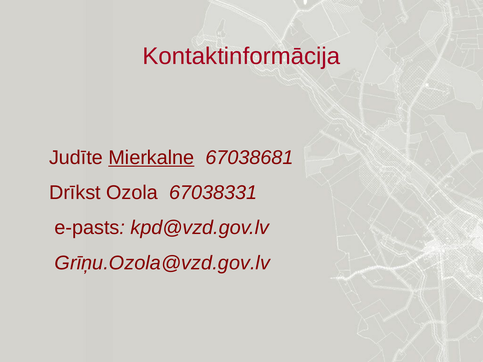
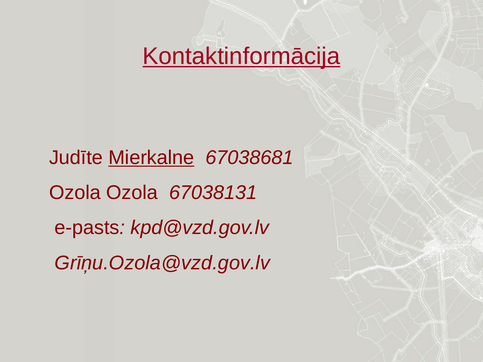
Kontaktinformācija underline: none -> present
Drīkst at (75, 193): Drīkst -> Ozola
67038331: 67038331 -> 67038131
